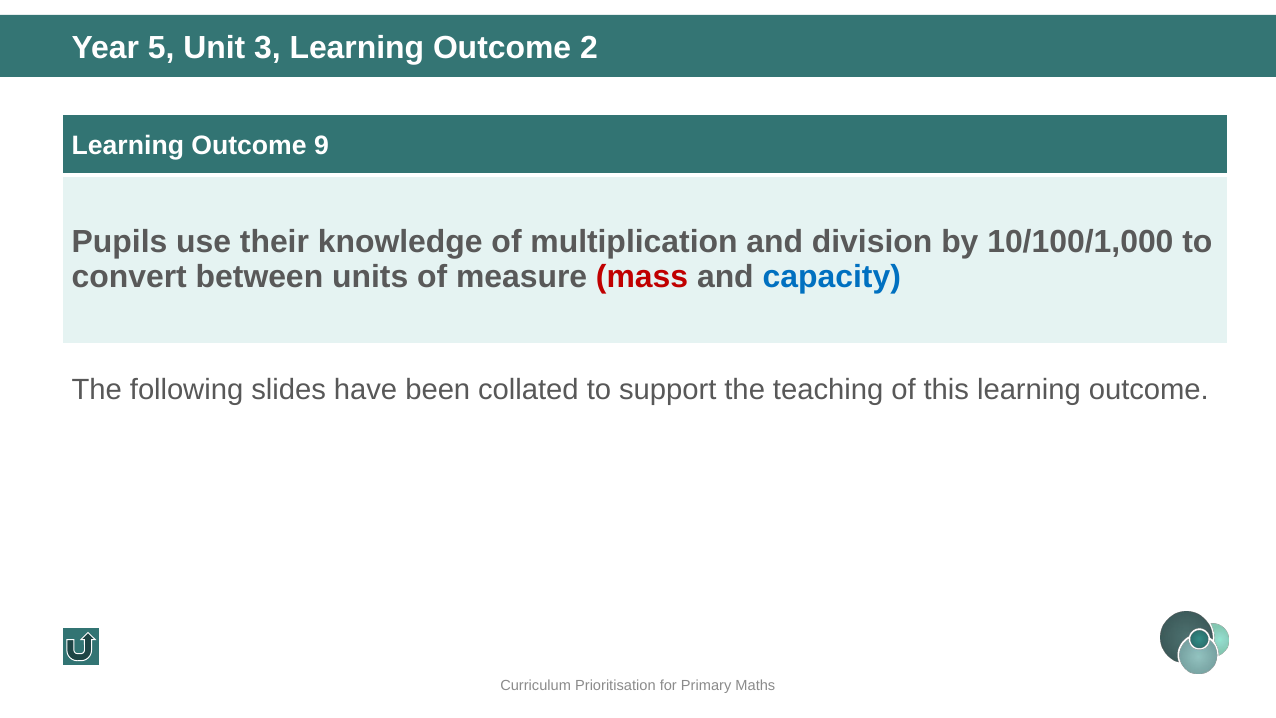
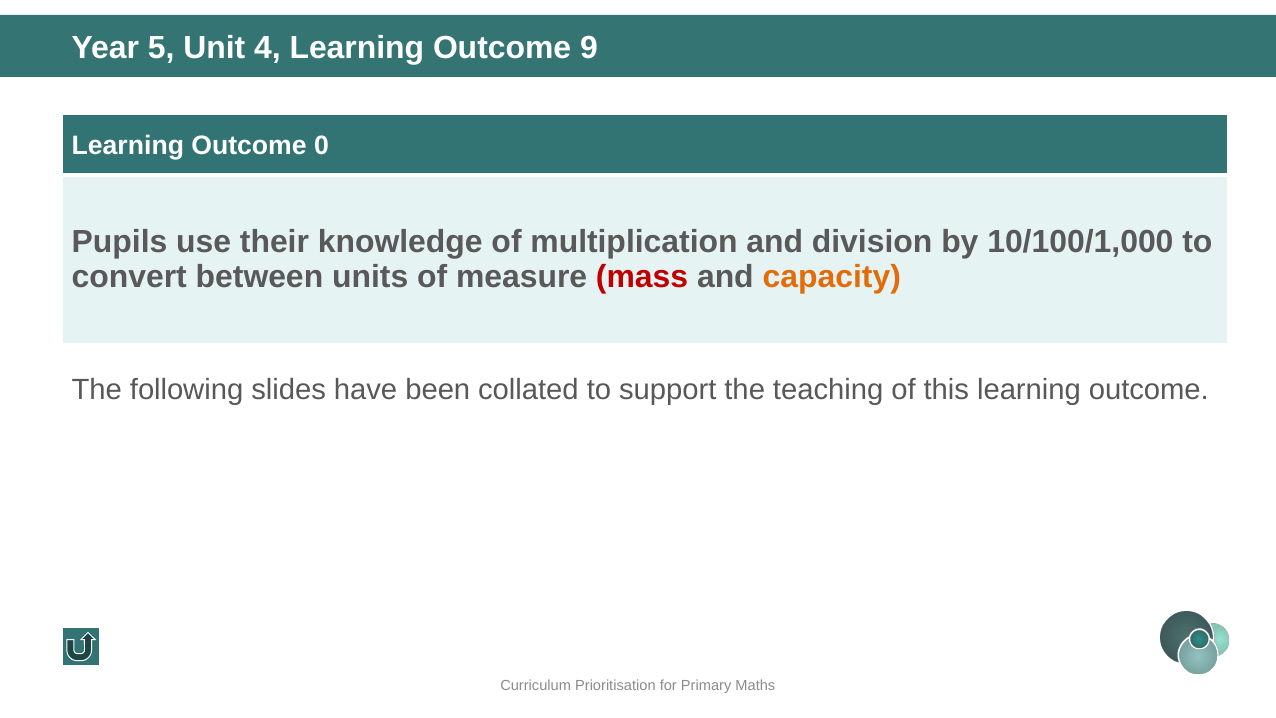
3: 3 -> 4
2: 2 -> 9
9: 9 -> 0
capacity colour: blue -> orange
